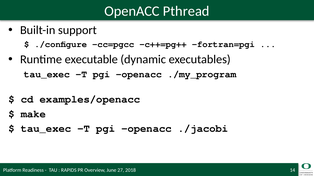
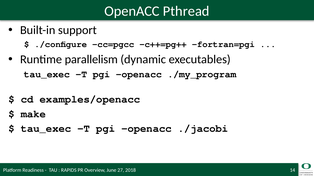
executable: executable -> parallelism
